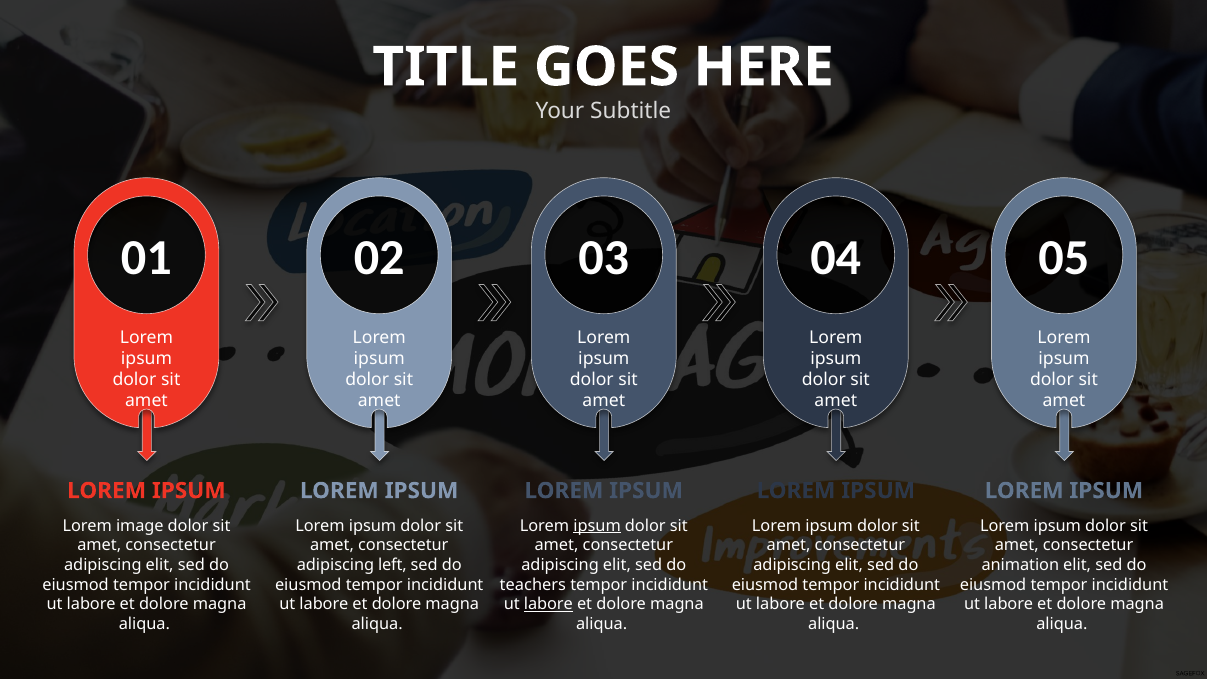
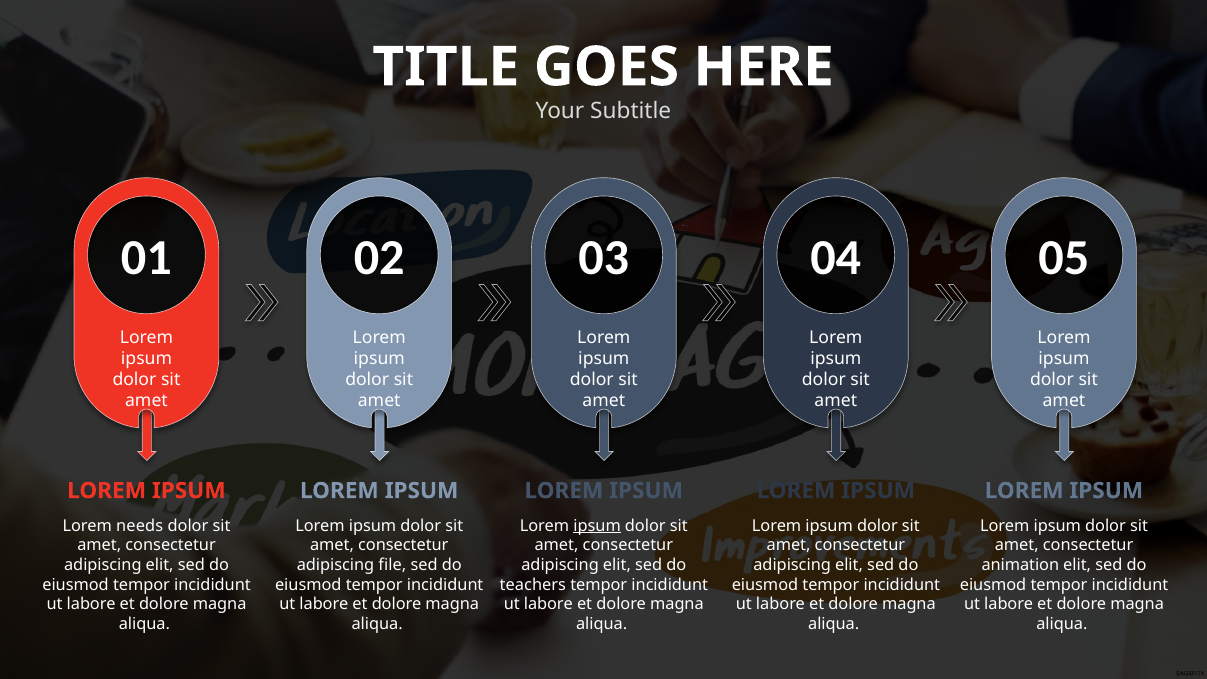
image: image -> needs
left: left -> file
labore at (548, 604) underline: present -> none
